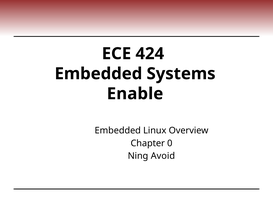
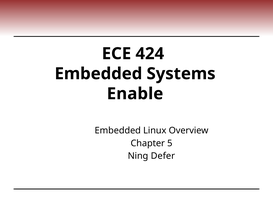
0: 0 -> 5
Avoid: Avoid -> Defer
